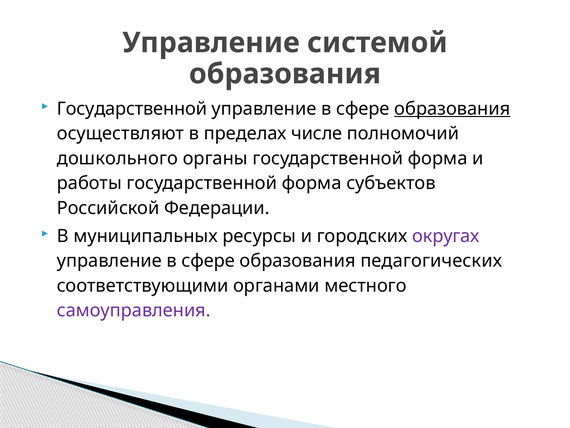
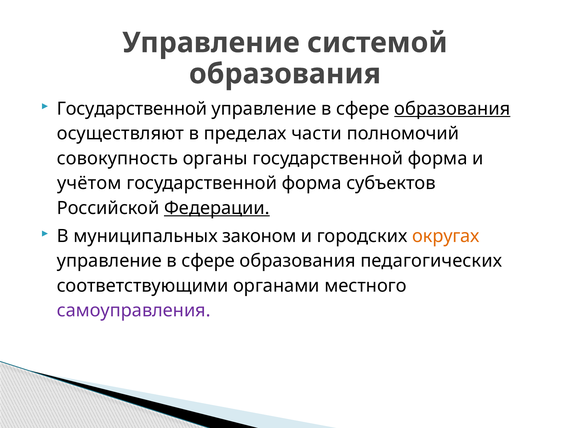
числе: числе -> части
дошкольного: дошкольного -> совокупность
работы: работы -> учётом
Федерации underline: none -> present
ресурсы: ресурсы -> законом
округах colour: purple -> orange
